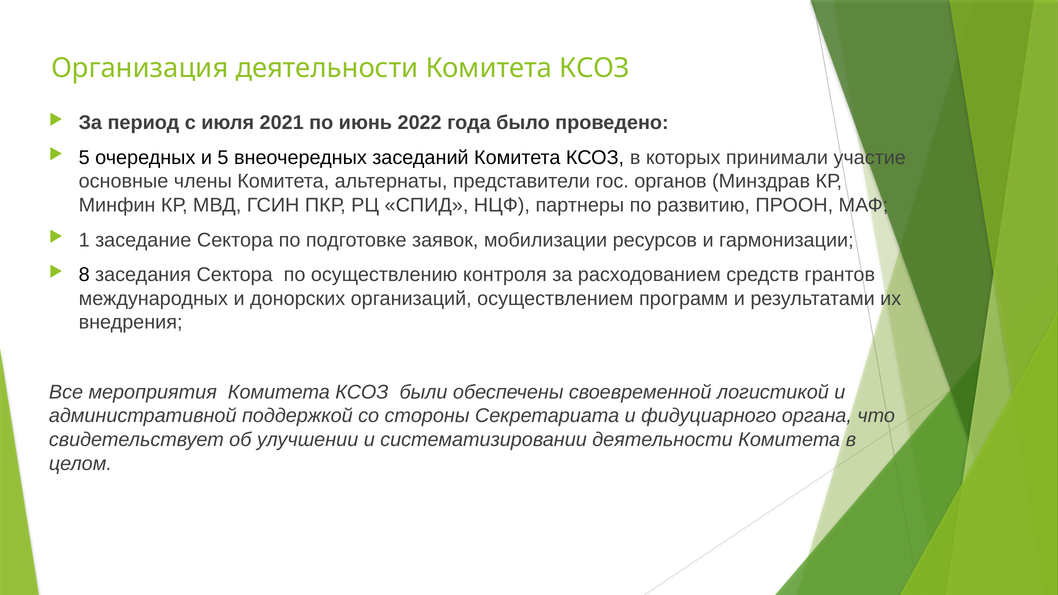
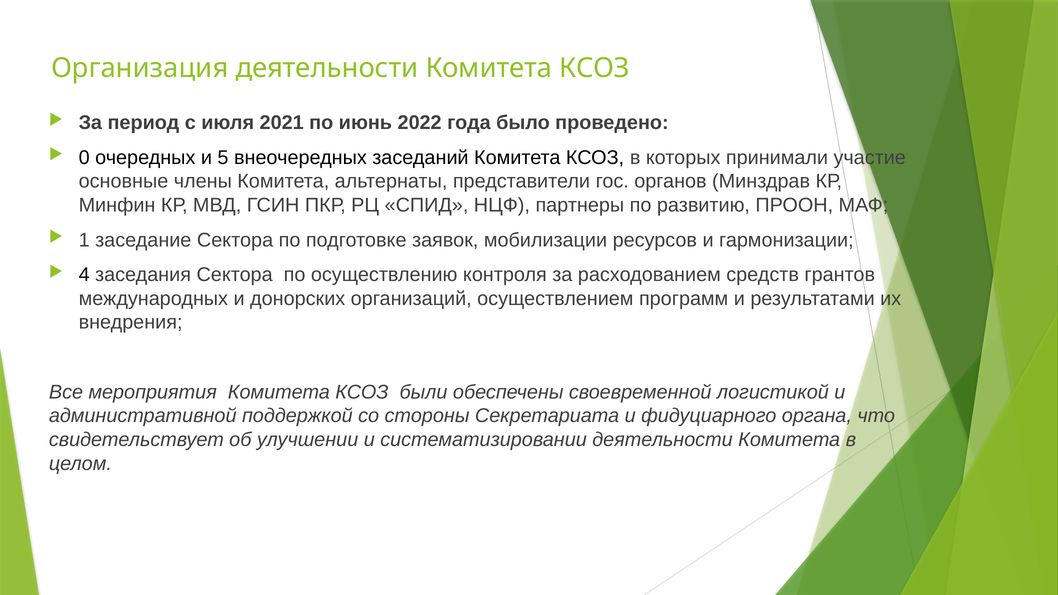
5 at (84, 158): 5 -> 0
8: 8 -> 4
